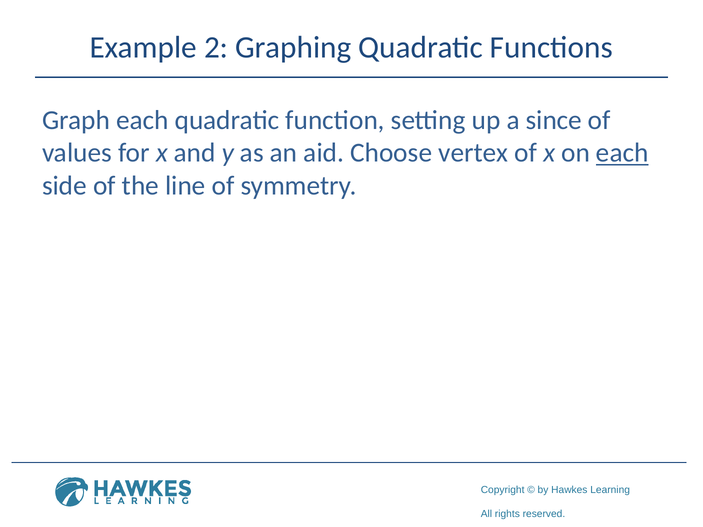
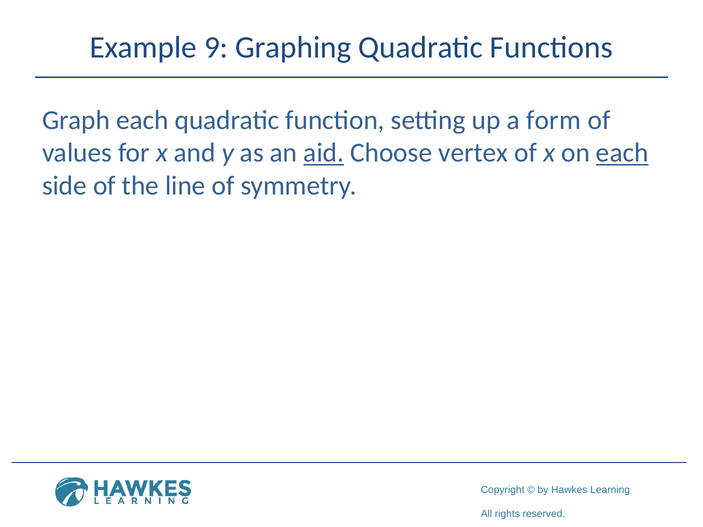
2: 2 -> 9
since: since -> form
aid underline: none -> present
